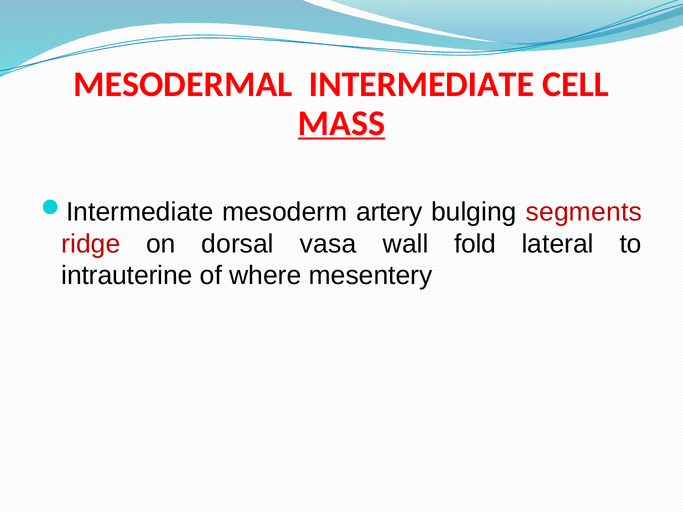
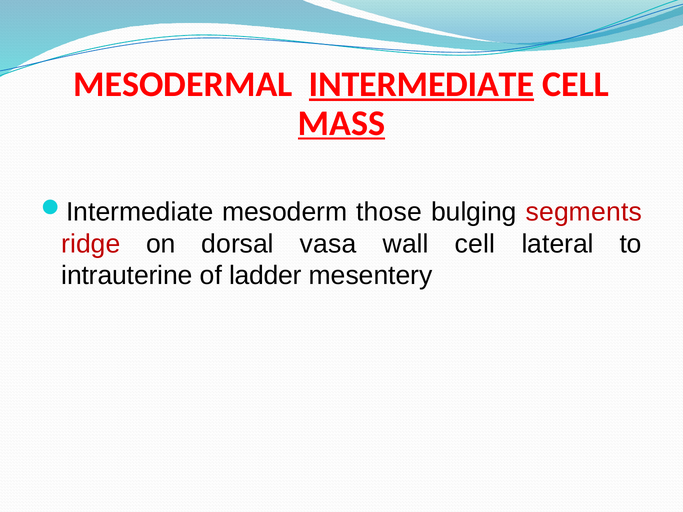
INTERMEDIATE underline: none -> present
artery: artery -> those
wall fold: fold -> cell
where: where -> ladder
